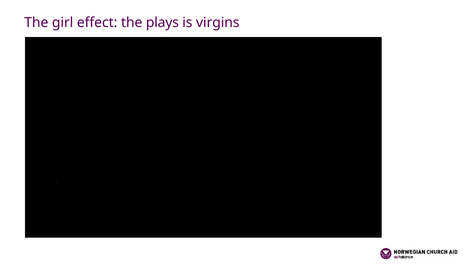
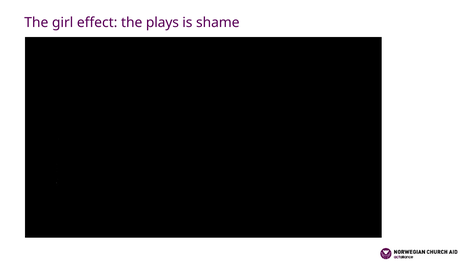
virgins: virgins -> shame
